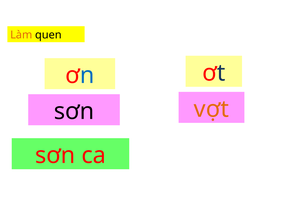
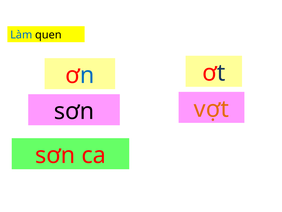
Làm colour: orange -> blue
